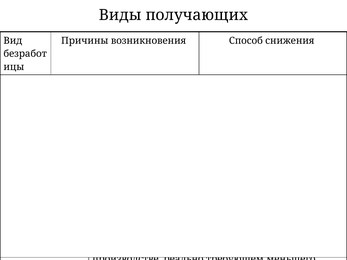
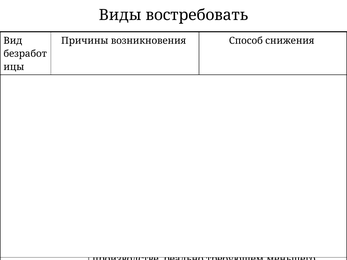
получающих: получающих -> востребовать
